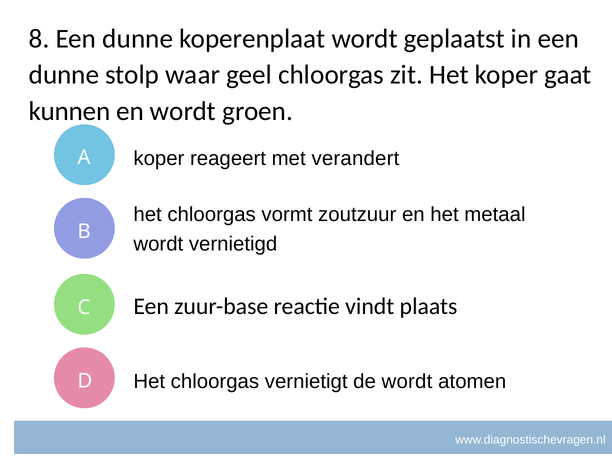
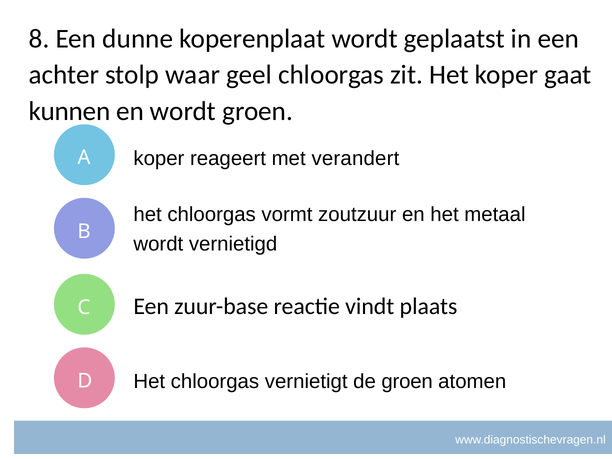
dunne at (64, 75): dunne -> achter
de wordt: wordt -> groen
